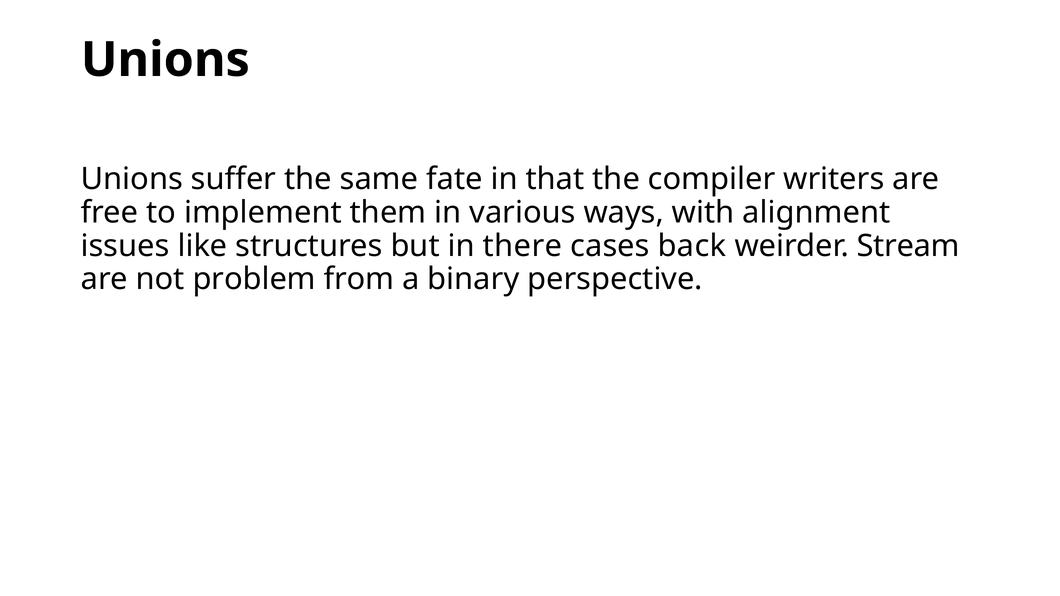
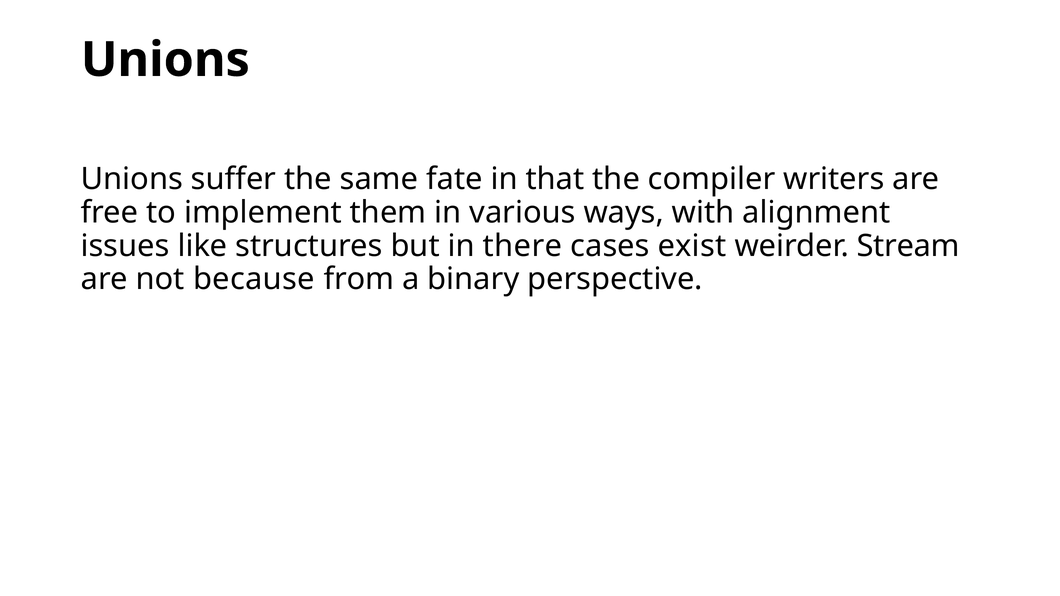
back: back -> exist
problem: problem -> because
